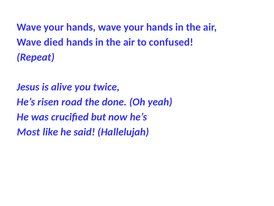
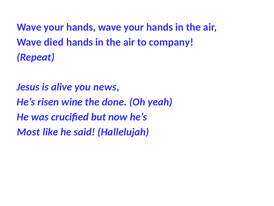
confused: confused -> company
twice: twice -> news
road: road -> wine
